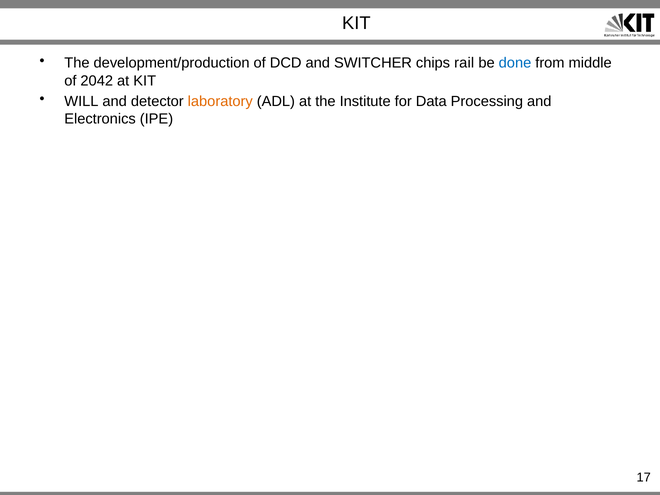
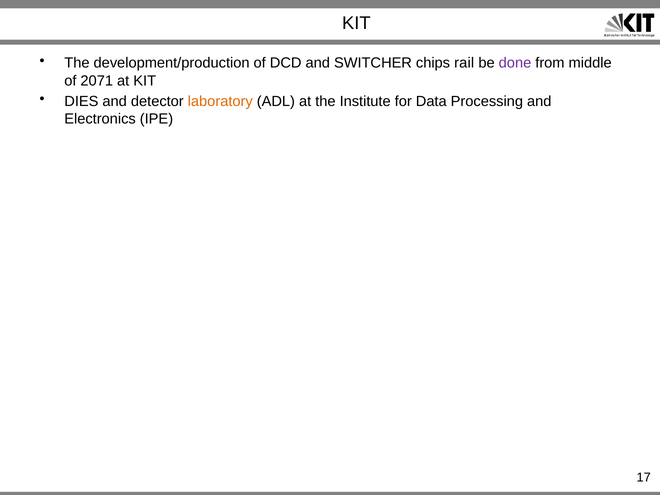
done colour: blue -> purple
2042: 2042 -> 2071
WILL: WILL -> DIES
